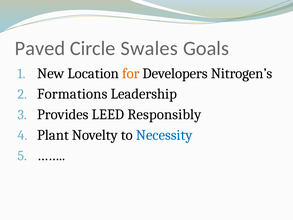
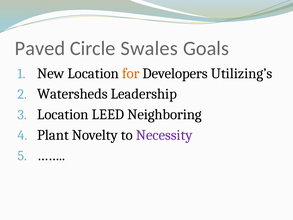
Nitrogen’s: Nitrogen’s -> Utilizing’s
Formations: Formations -> Watersheds
Provides at (63, 114): Provides -> Location
Responsibly: Responsibly -> Neighboring
Necessity colour: blue -> purple
